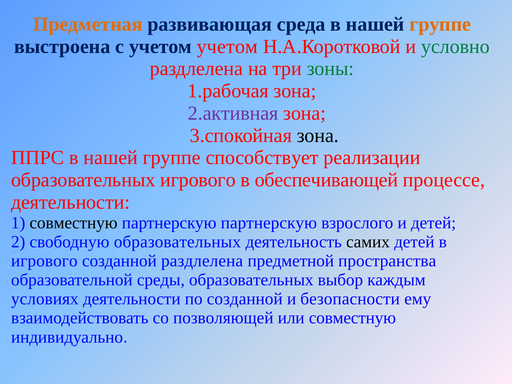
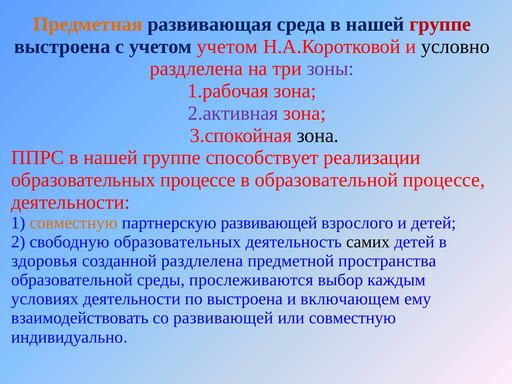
группе at (440, 24) colour: orange -> red
условно colour: green -> black
зоны colour: green -> purple
образовательных игрового: игрового -> процессе
в обеспечивающей: обеспечивающей -> образовательной
совместную at (74, 223) colour: black -> orange
партнерскую партнерскую: партнерскую -> развивающей
игрового at (44, 261): игрового -> здоровья
среды образовательных: образовательных -> прослеживаются
по созданной: созданной -> выстроена
безопасности: безопасности -> включающем
со позволяющей: позволяющей -> развивающей
